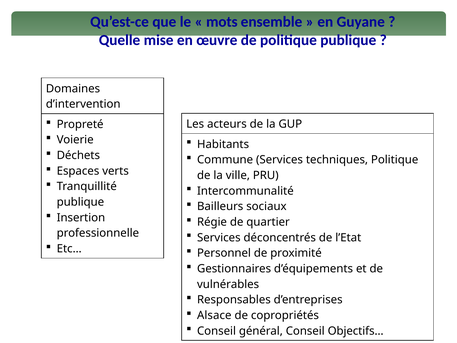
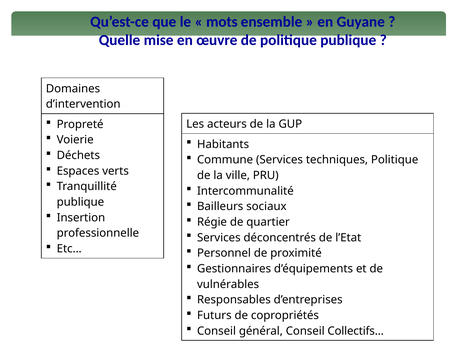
Alsace: Alsace -> Futurs
Objectifs…: Objectifs… -> Collectifs…
